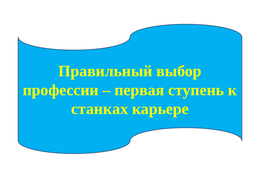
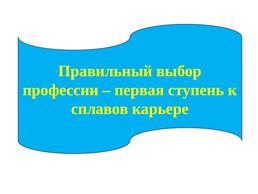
станках: станках -> сплавов
